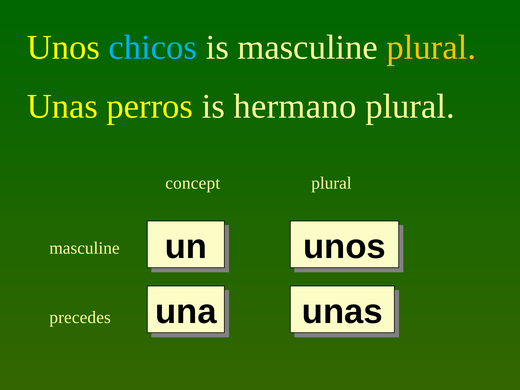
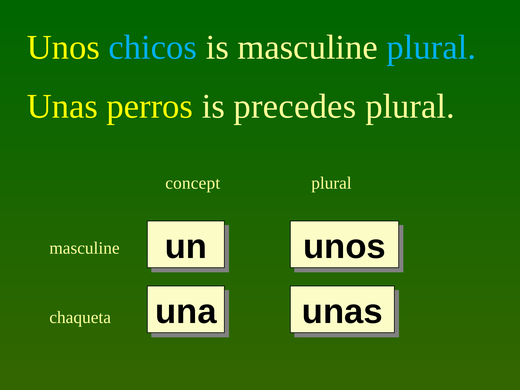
plural at (431, 47) colour: yellow -> light blue
hermano: hermano -> precedes
precedes: precedes -> chaqueta
